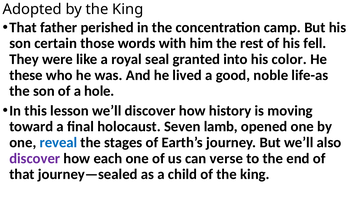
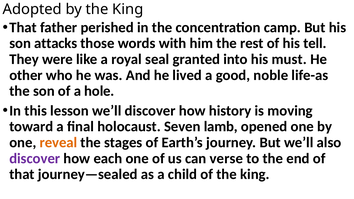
certain: certain -> attacks
fell: fell -> tell
color: color -> must
these: these -> other
reveal colour: blue -> orange
